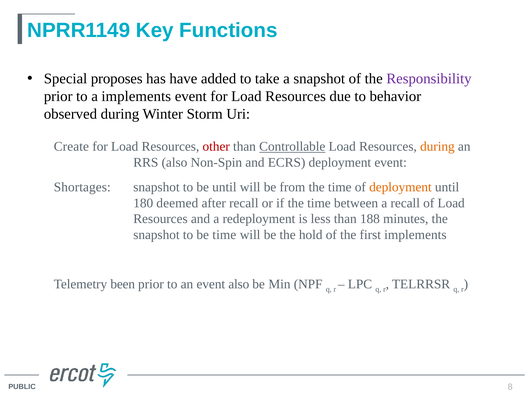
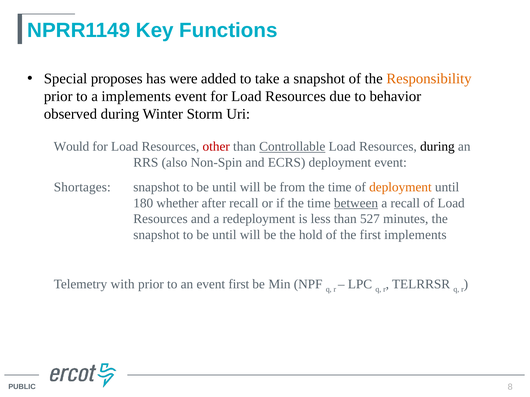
have: have -> were
Responsibility colour: purple -> orange
Create: Create -> Would
during at (437, 147) colour: orange -> black
deemed: deemed -> whether
between underline: none -> present
188: 188 -> 527
time at (224, 235): time -> until
been: been -> with
event also: also -> first
